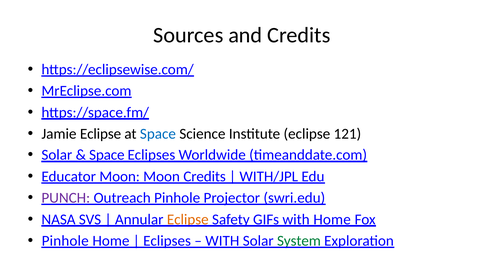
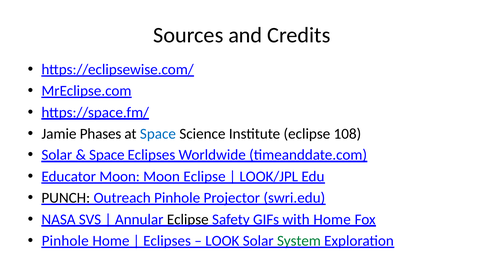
Jamie Eclipse: Eclipse -> Phases
121: 121 -> 108
Moon Credits: Credits -> Eclipse
WITH/JPL: WITH/JPL -> LOOK/JPL
PUNCH colour: purple -> black
Eclipse at (188, 220) colour: orange -> black
WITH at (222, 241): WITH -> LOOK
